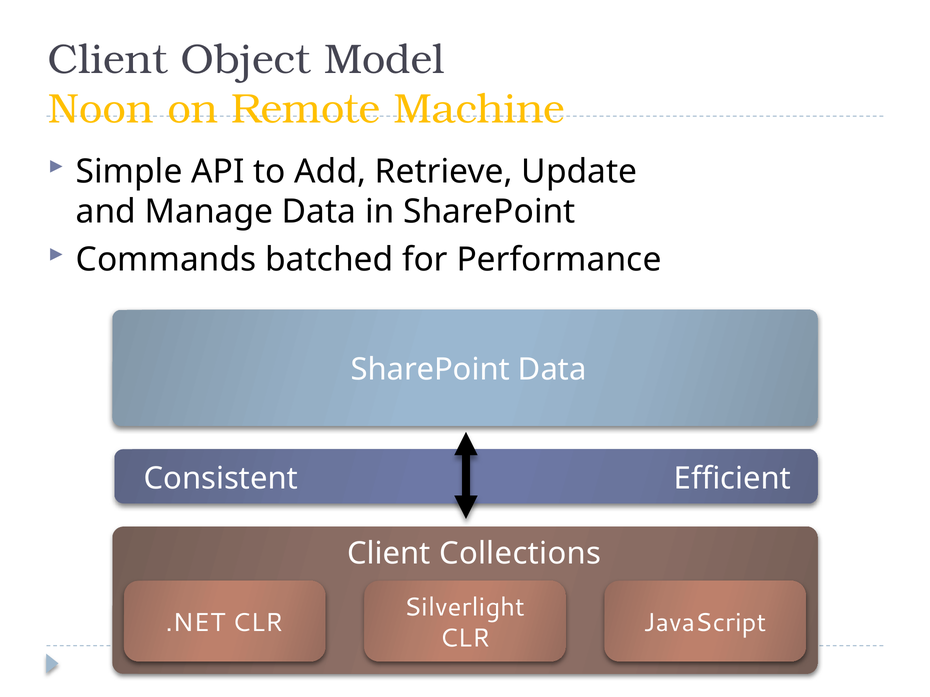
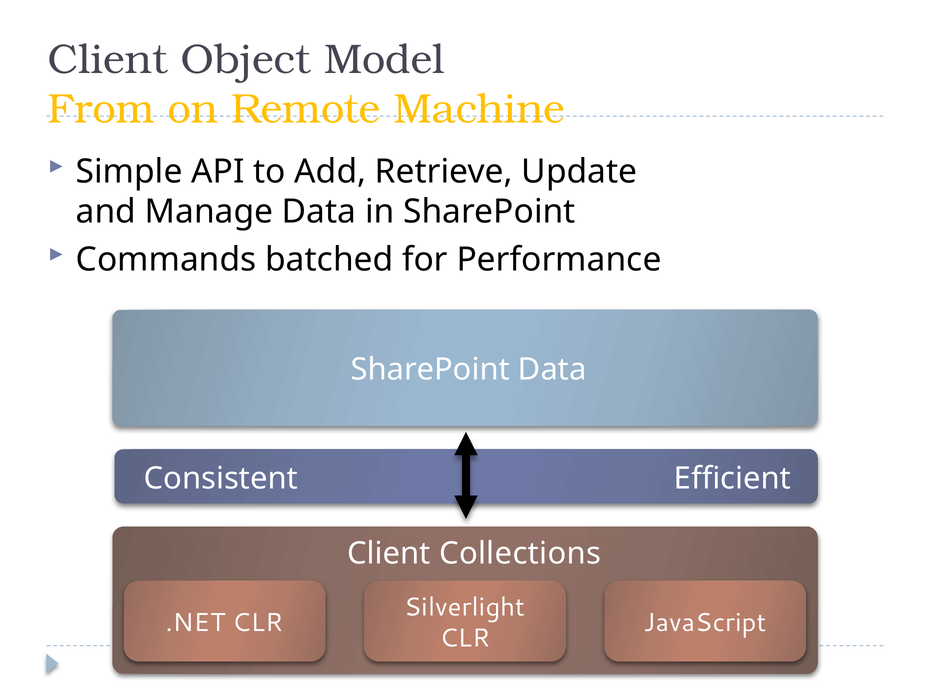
Noon: Noon -> From
